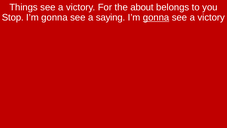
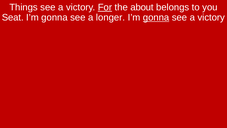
For underline: none -> present
Stop: Stop -> Seat
saying: saying -> longer
